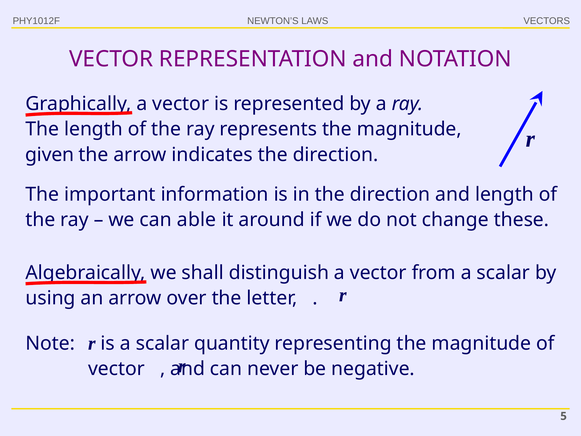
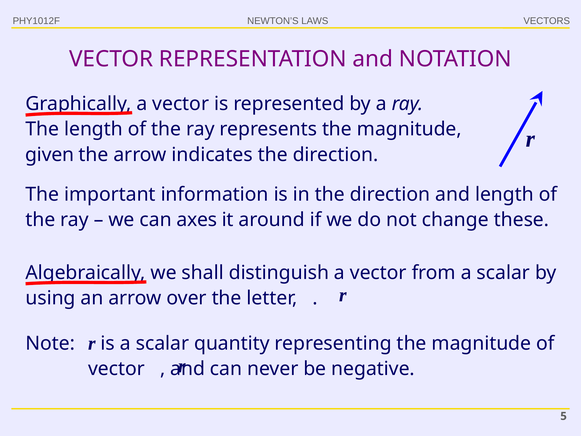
able: able -> axes
